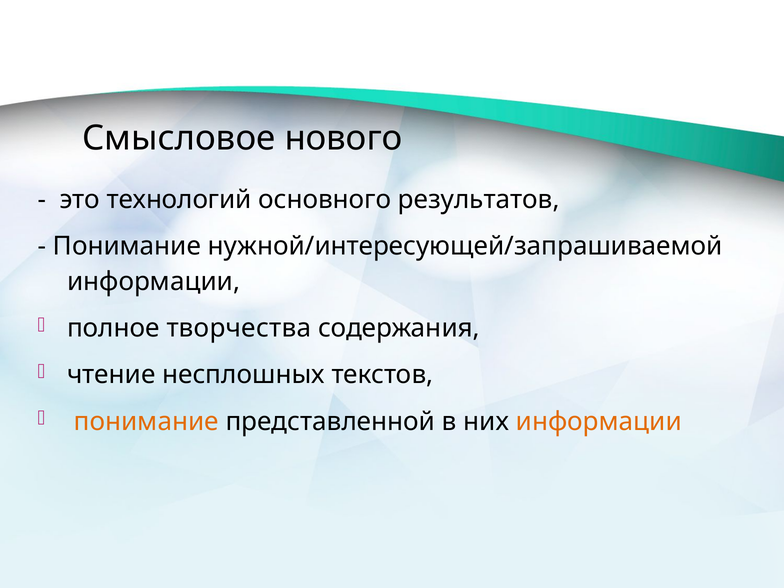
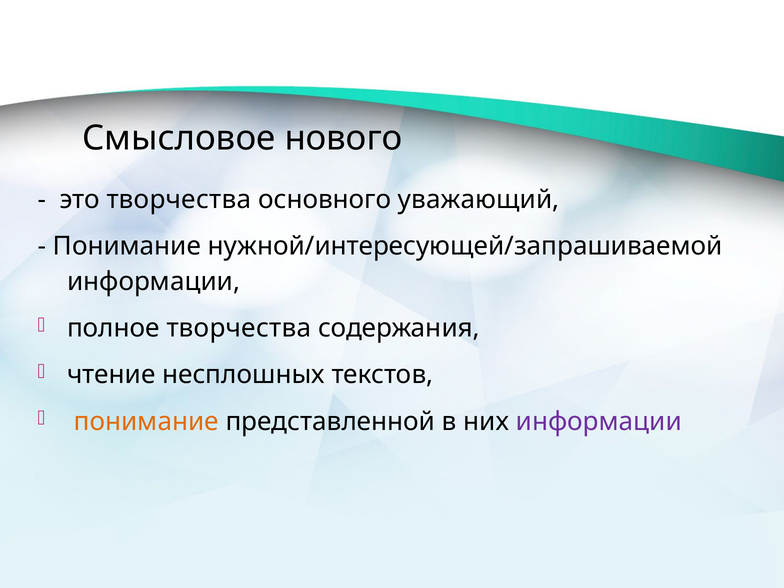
это технологий: технологий -> творчества
результатов: результатов -> уважающий
информации at (599, 421) colour: orange -> purple
